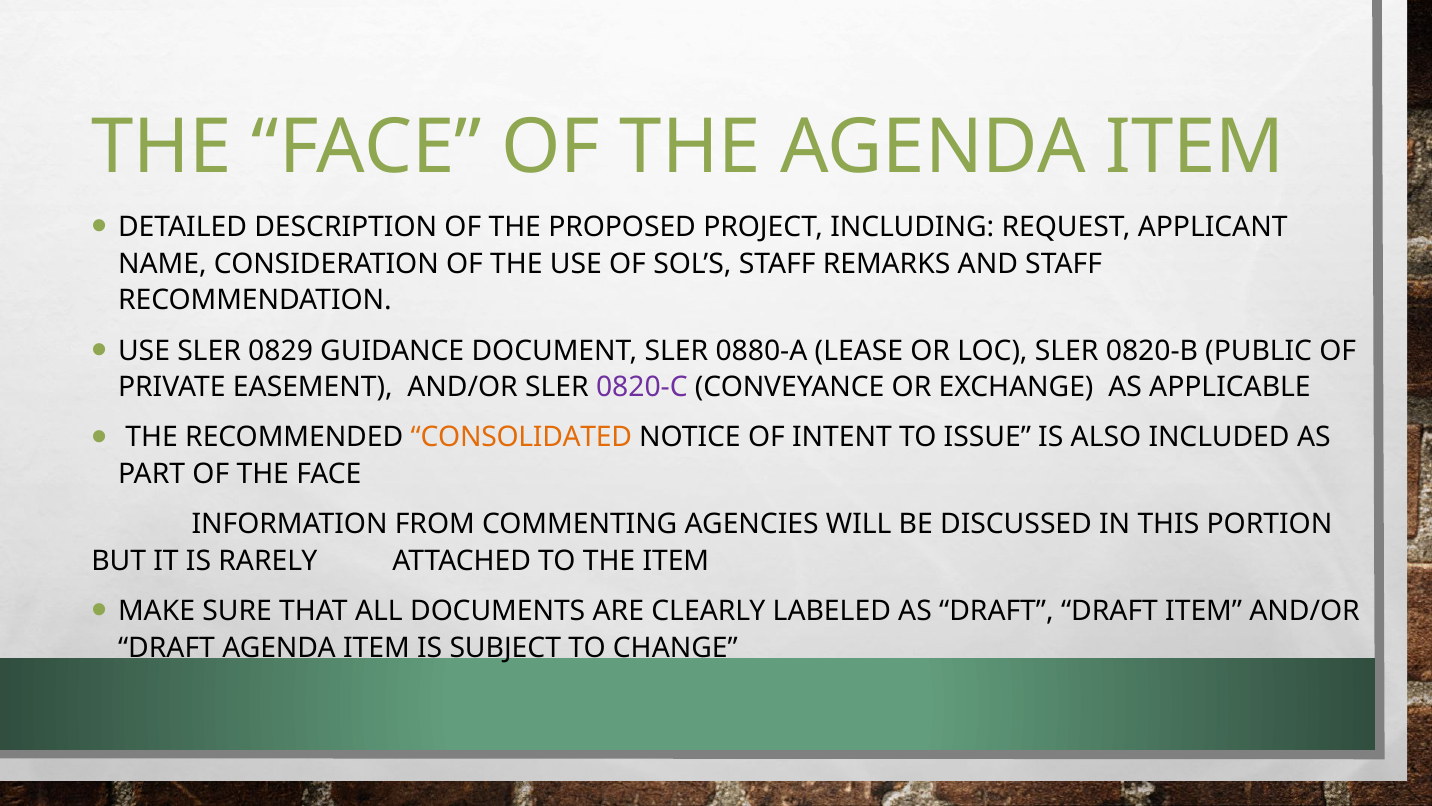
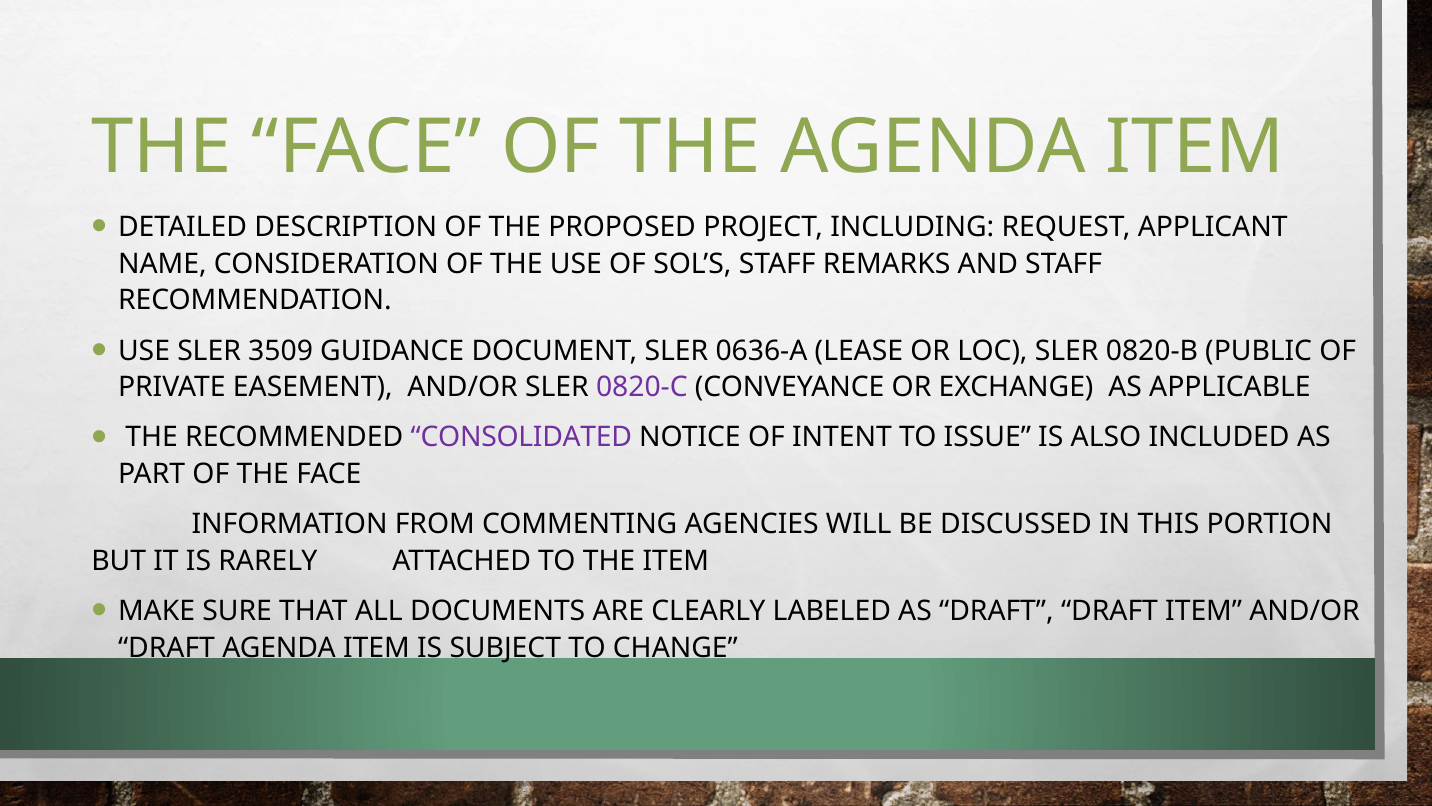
0829: 0829 -> 3509
0880-A: 0880-A -> 0636-A
CONSOLIDATED colour: orange -> purple
